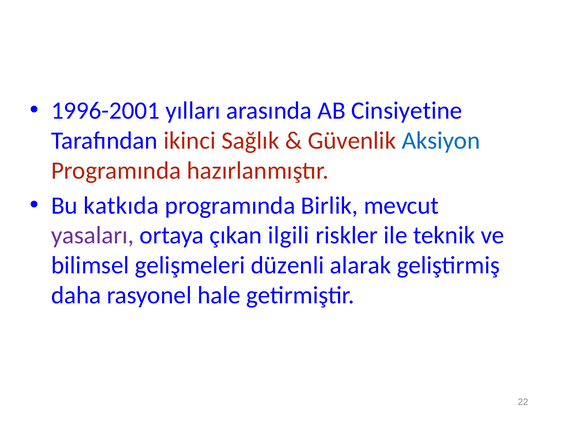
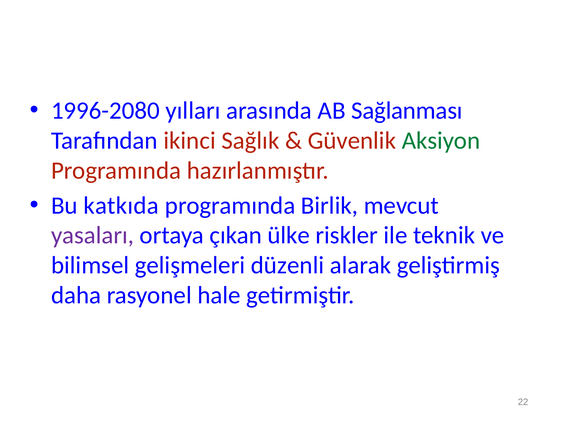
1996-2001: 1996-2001 -> 1996-2080
Cinsiyetine: Cinsiyetine -> Sağlanması
Aksiyon colour: blue -> green
ilgili: ilgili -> ülke
